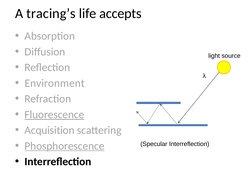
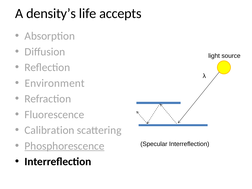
tracing’s: tracing’s -> density’s
Fluorescence underline: present -> none
Acquisition: Acquisition -> Calibration
